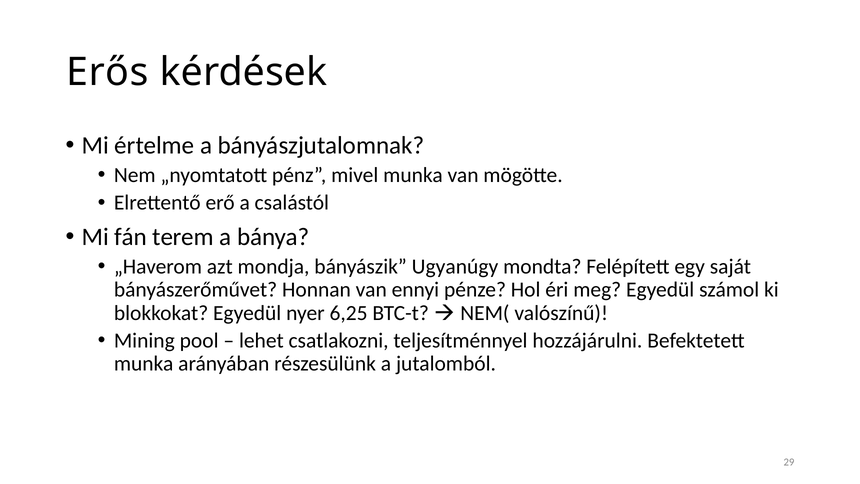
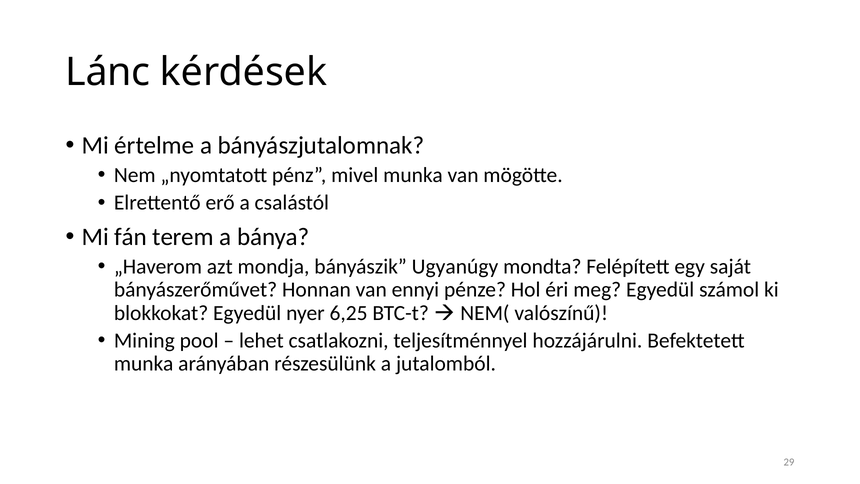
Erős: Erős -> Lánc
